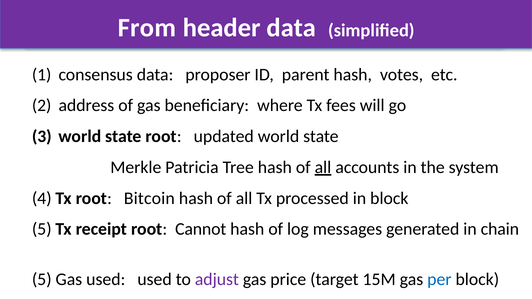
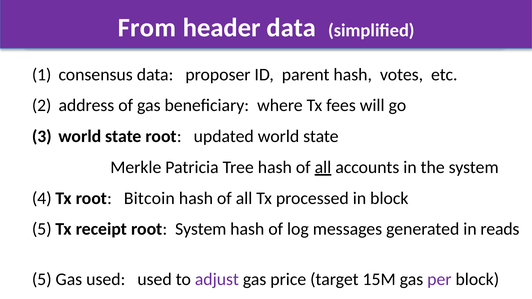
root Cannot: Cannot -> System
chain: chain -> reads
per colour: blue -> purple
